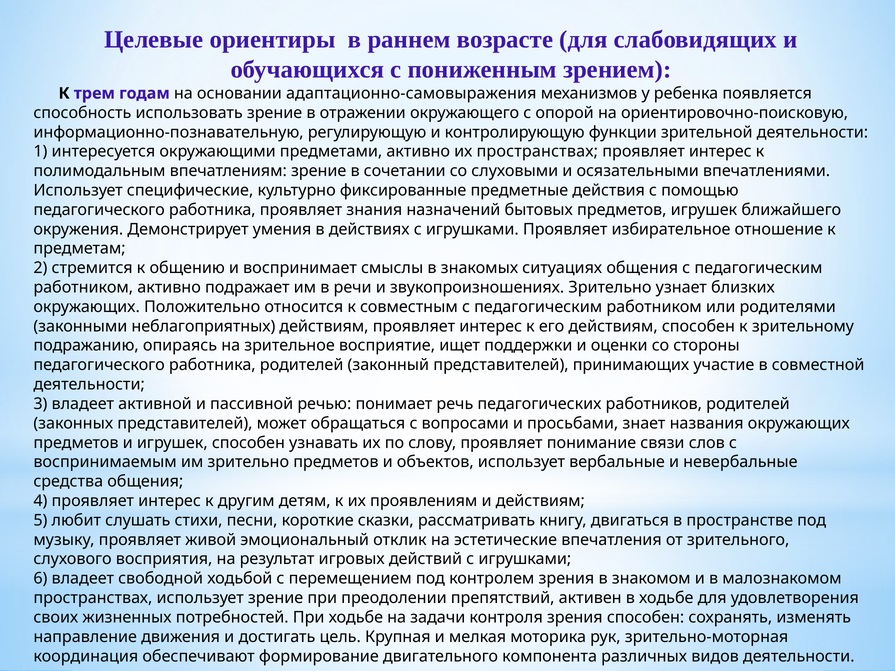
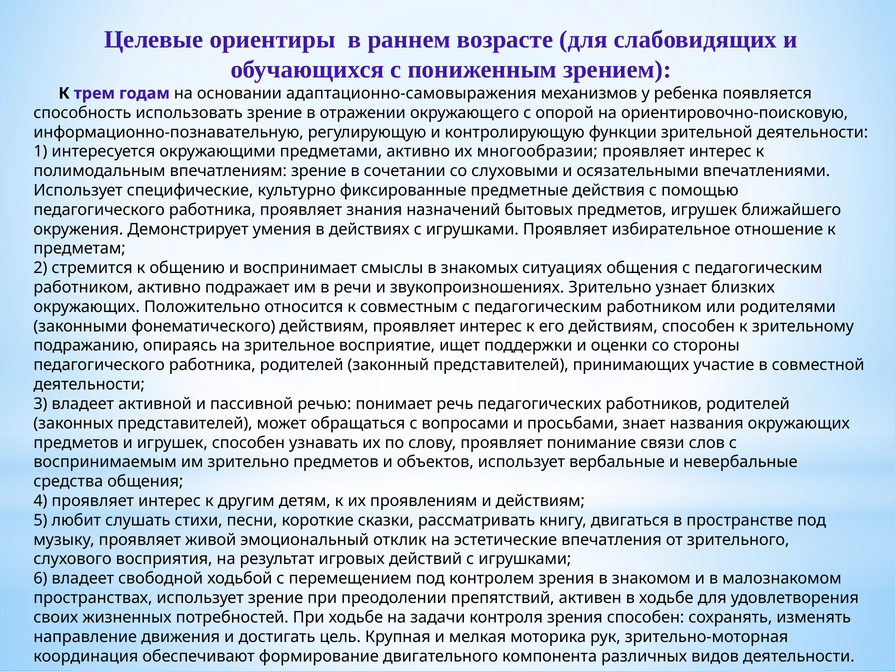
их пространствах: пространствах -> многообразии
неблагоприятных: неблагоприятных -> фонематического
